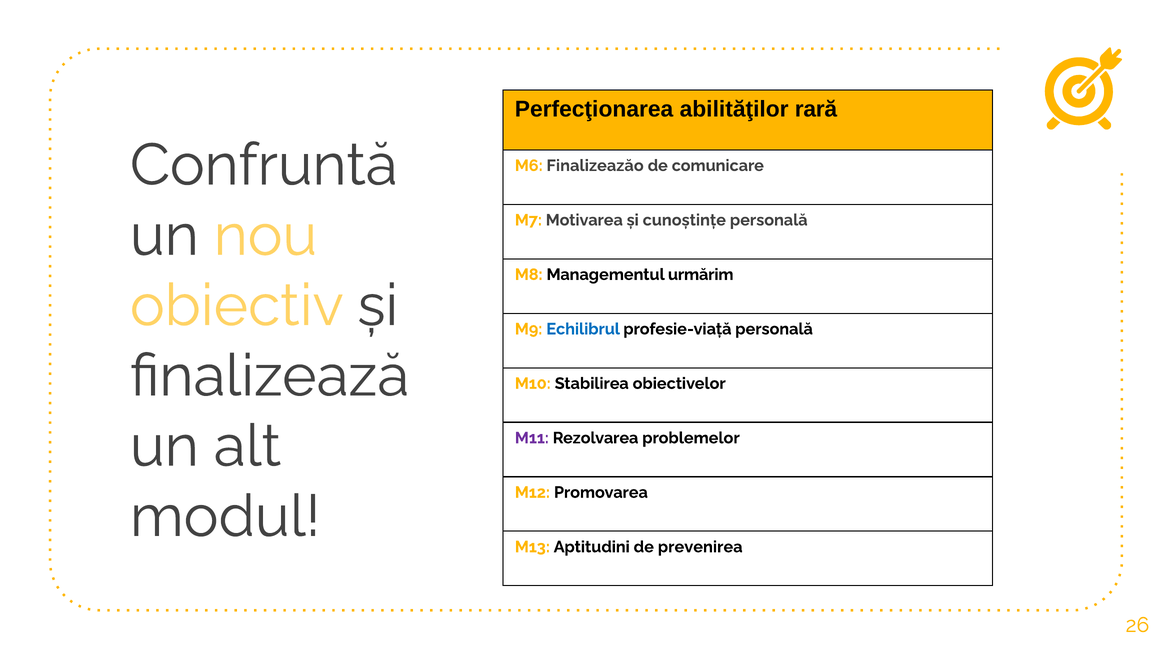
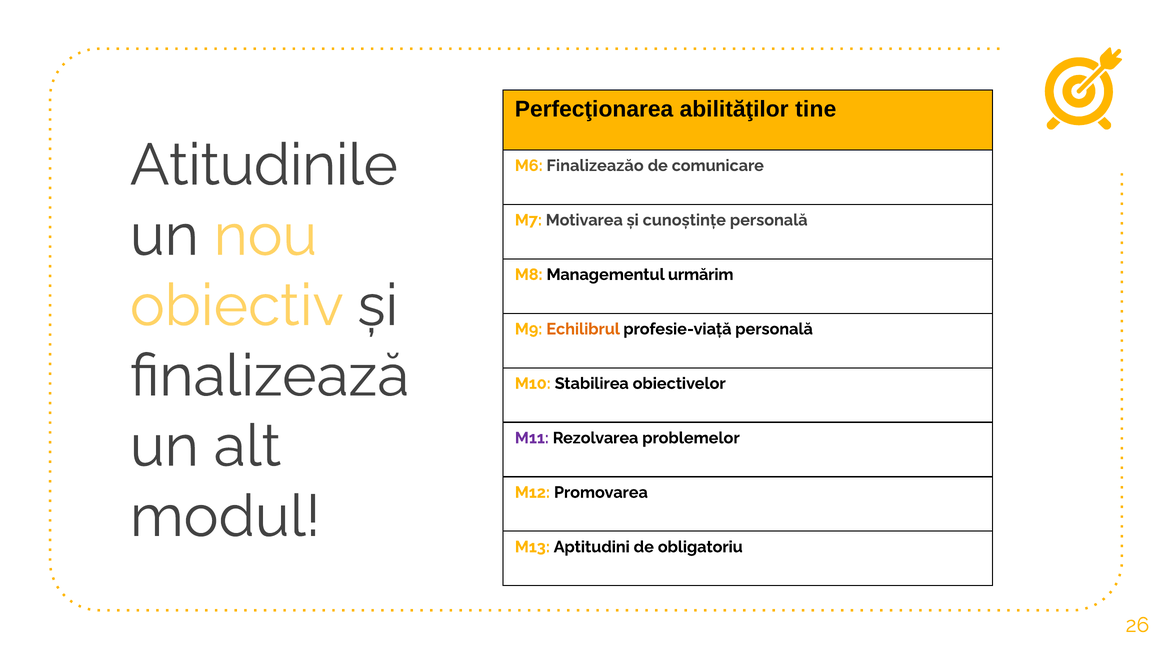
rară: rară -> tine
Confruntă: Confruntă -> Atitudinile
Echilibrul colour: blue -> orange
prevenirea: prevenirea -> obligatoriu
